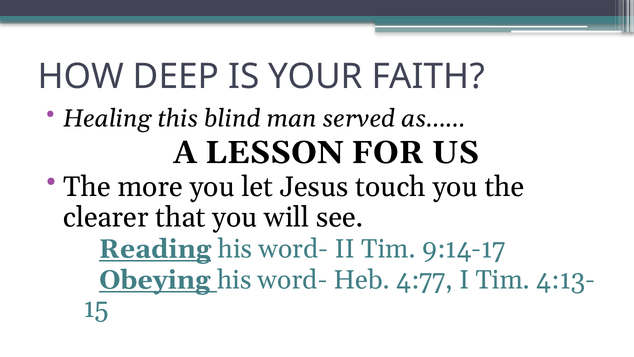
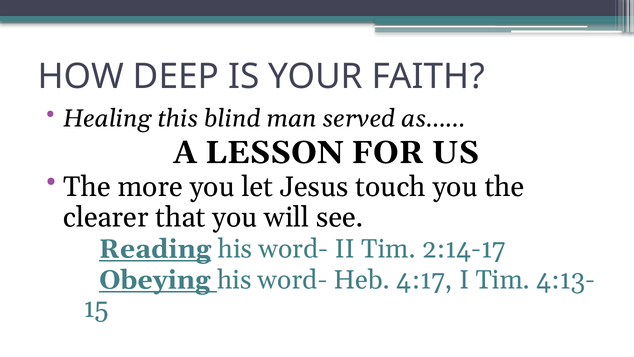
9:14-17: 9:14-17 -> 2:14-17
4:77: 4:77 -> 4:17
